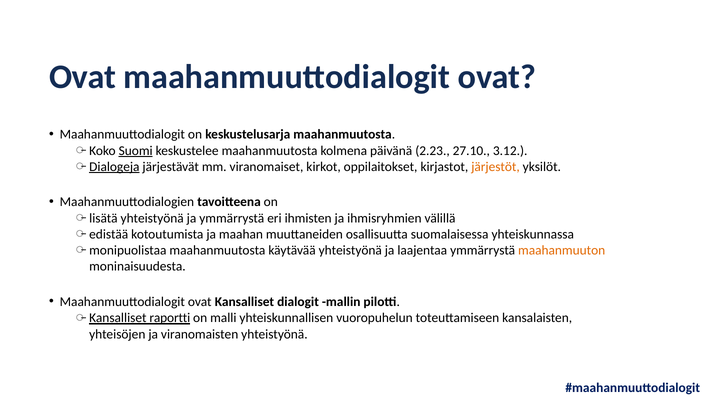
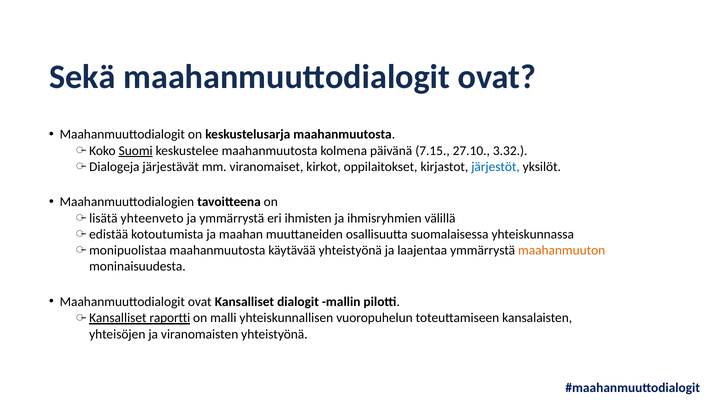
Ovat at (83, 77): Ovat -> Sekä
2.23: 2.23 -> 7.15
3.12: 3.12 -> 3.32
Dialogeja underline: present -> none
järjestöt colour: orange -> blue
lisätä yhteistyönä: yhteistyönä -> yhteenveto
